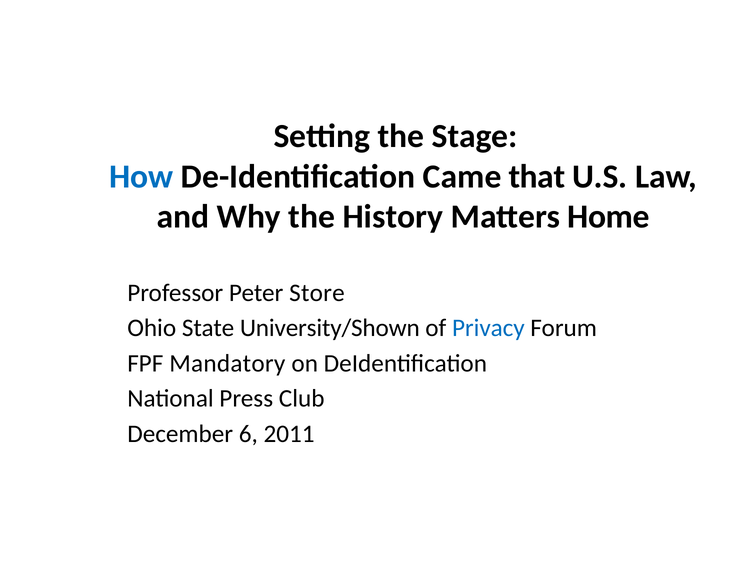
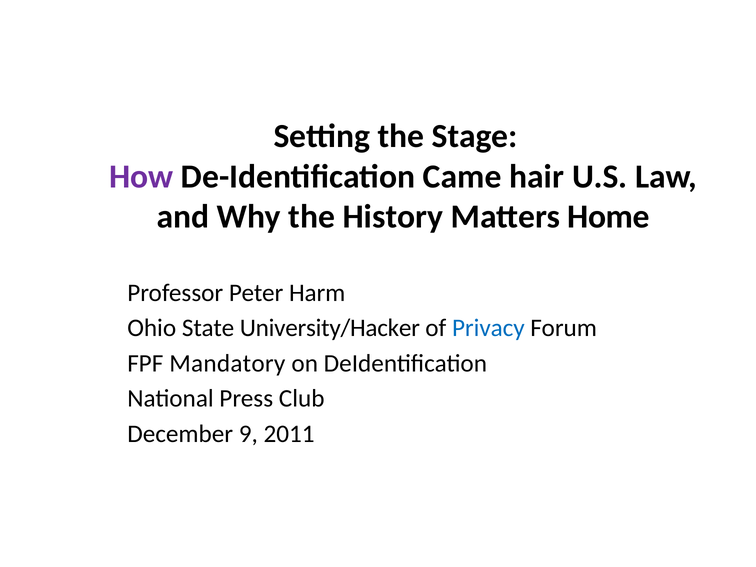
How colour: blue -> purple
that: that -> hair
Store: Store -> Harm
University/Shown: University/Shown -> University/Hacker
6: 6 -> 9
